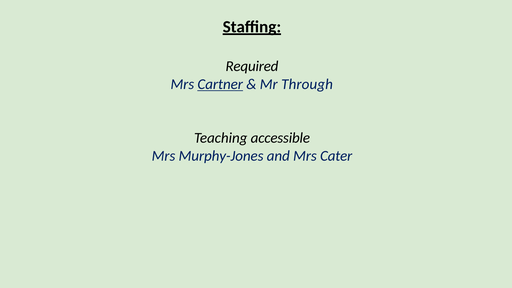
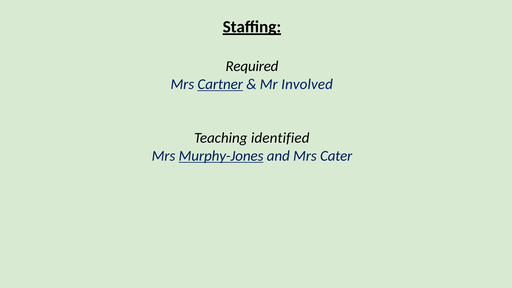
Through: Through -> Involved
accessible: accessible -> identified
Murphy-Jones underline: none -> present
